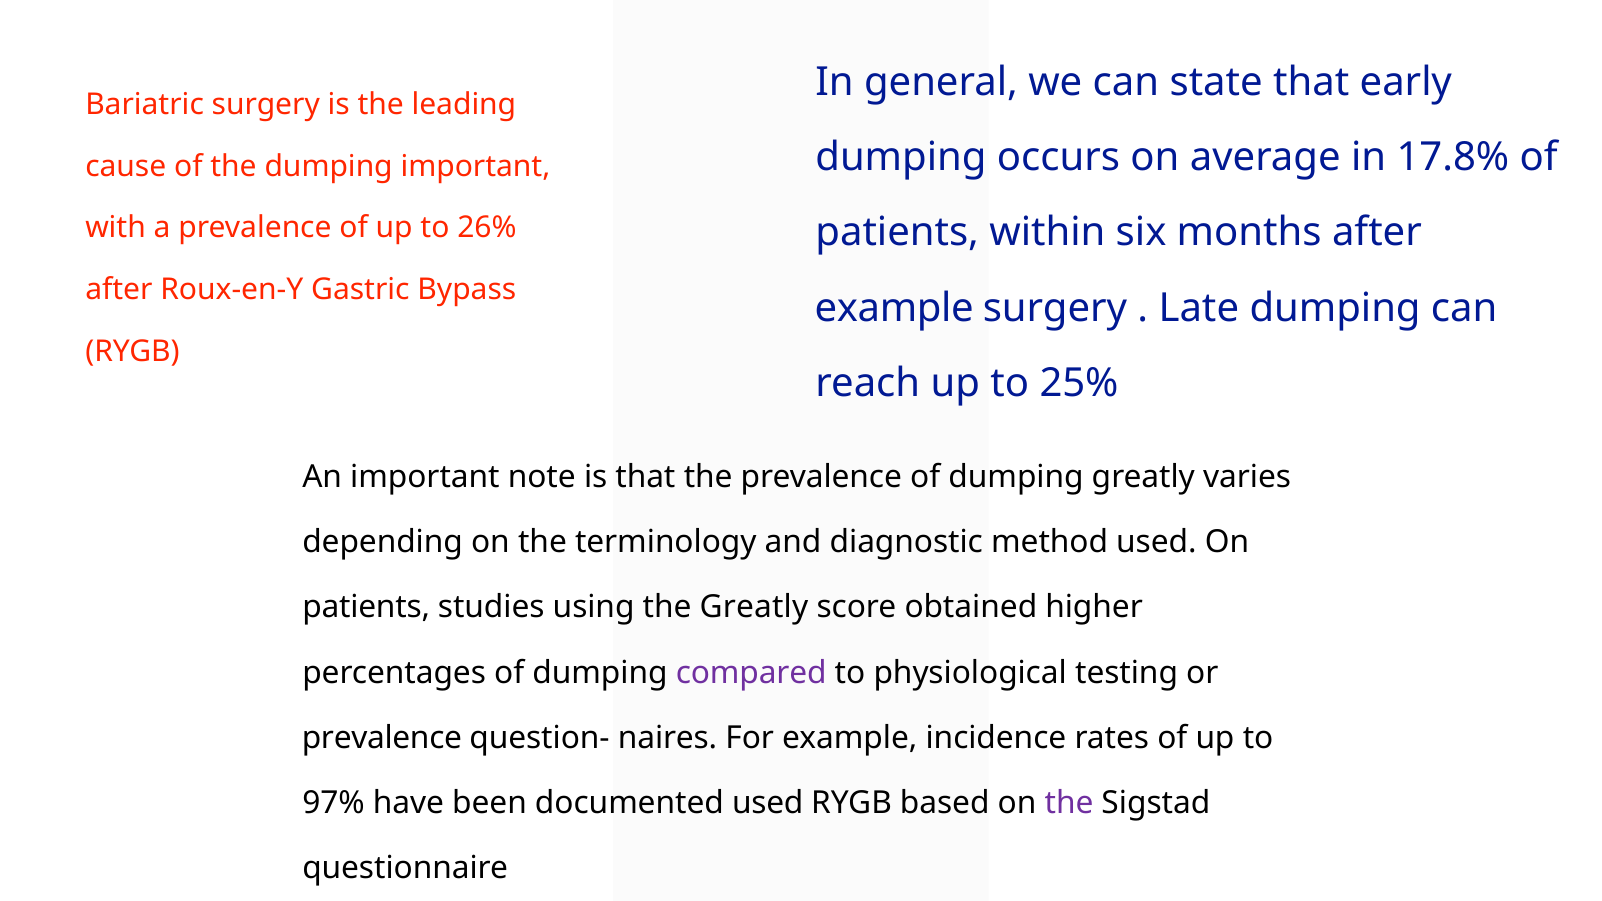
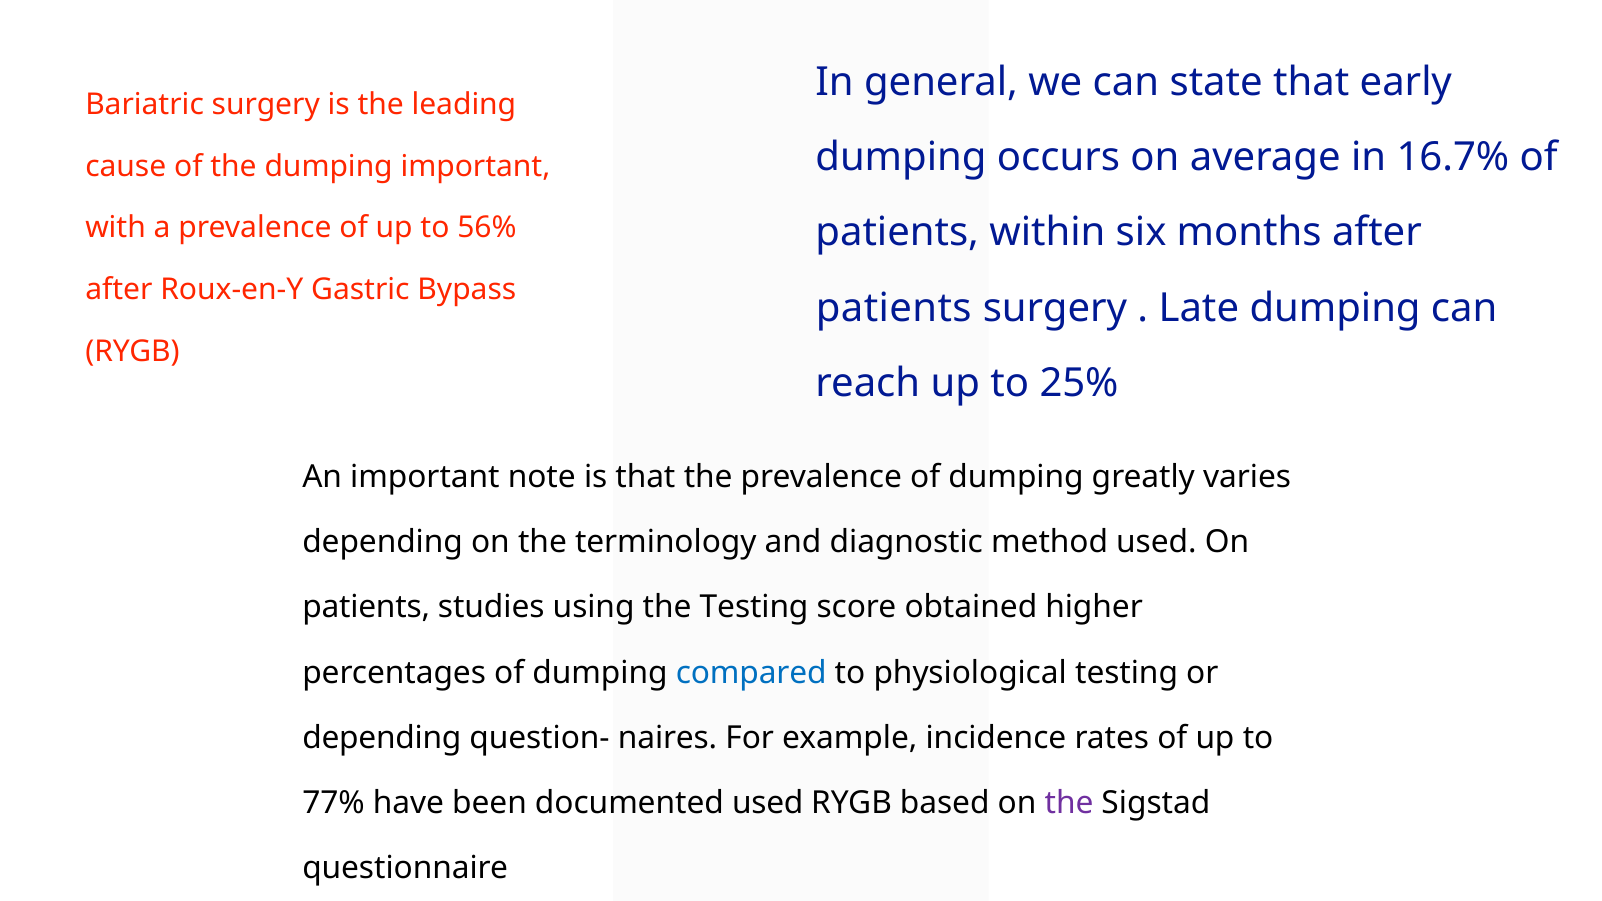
17.8%: 17.8% -> 16.7%
26%: 26% -> 56%
example at (894, 308): example -> patients
the Greatly: Greatly -> Testing
compared colour: purple -> blue
prevalence at (382, 738): prevalence -> depending
97%: 97% -> 77%
